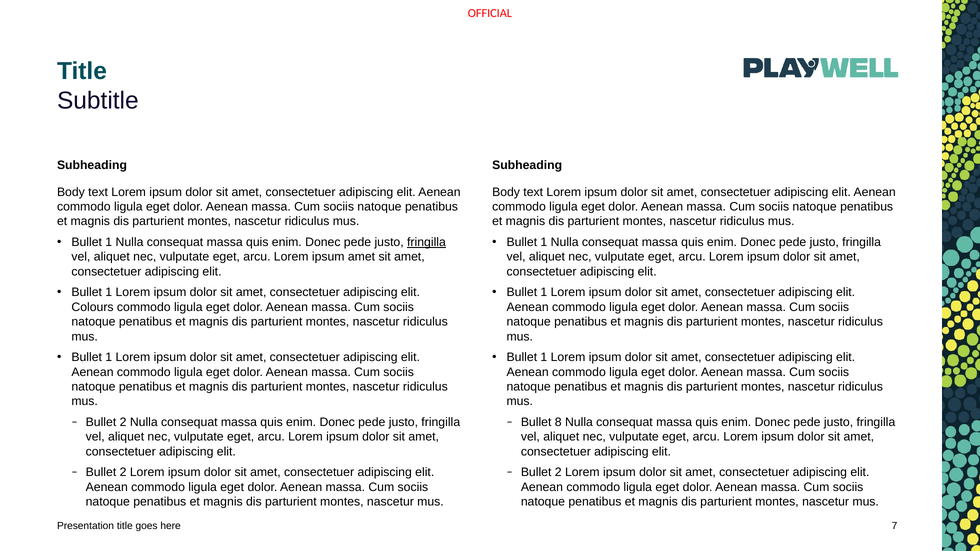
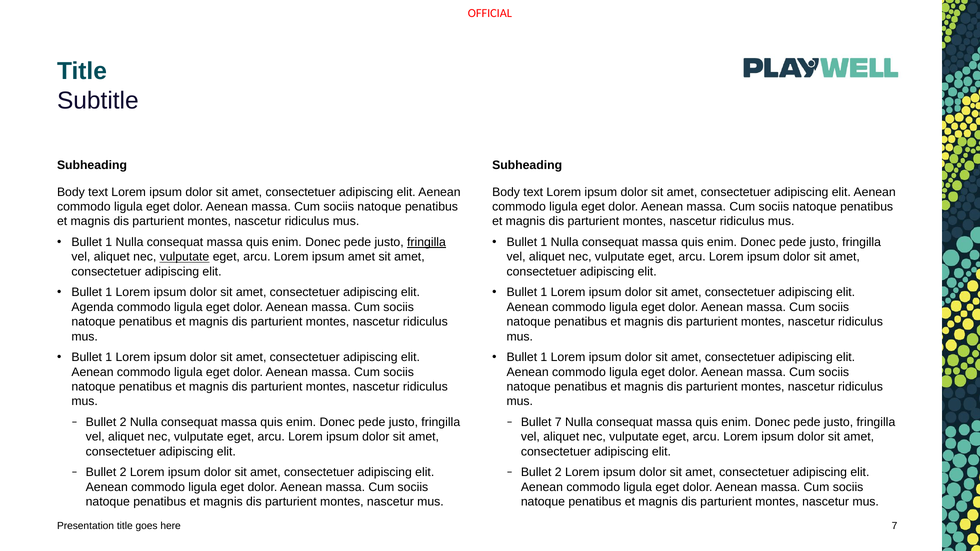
vulputate at (184, 257) underline: none -> present
Colours: Colours -> Agenda
Bullet 8: 8 -> 7
